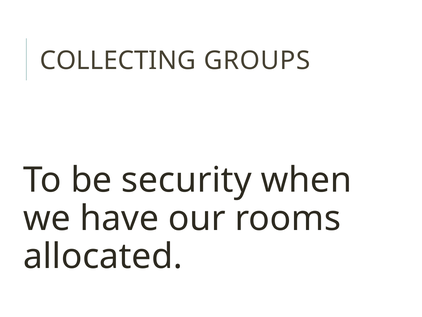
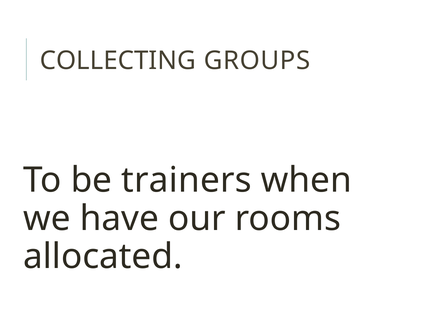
security: security -> trainers
